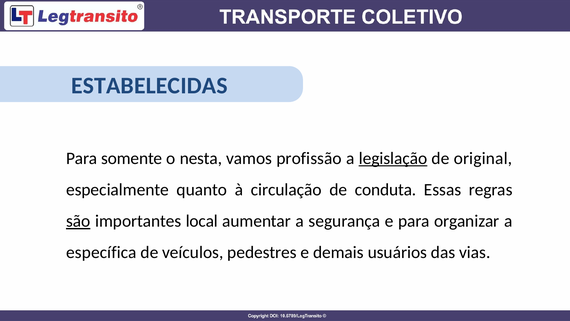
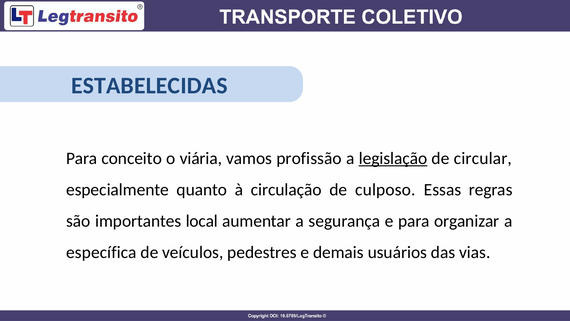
somente: somente -> conceito
nesta: nesta -> viária
original: original -> circular
conduta: conduta -> culposo
são underline: present -> none
